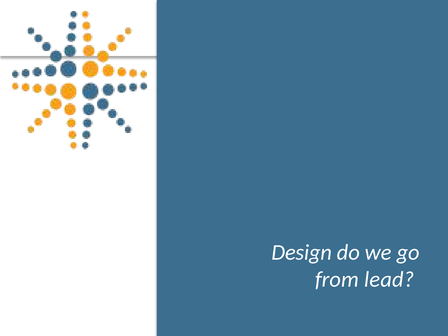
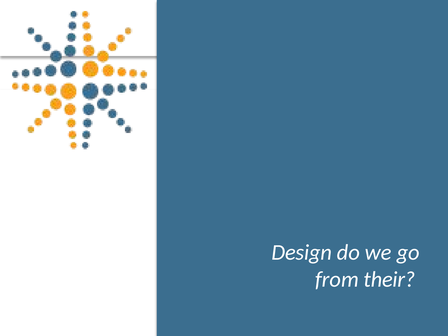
lead: lead -> their
